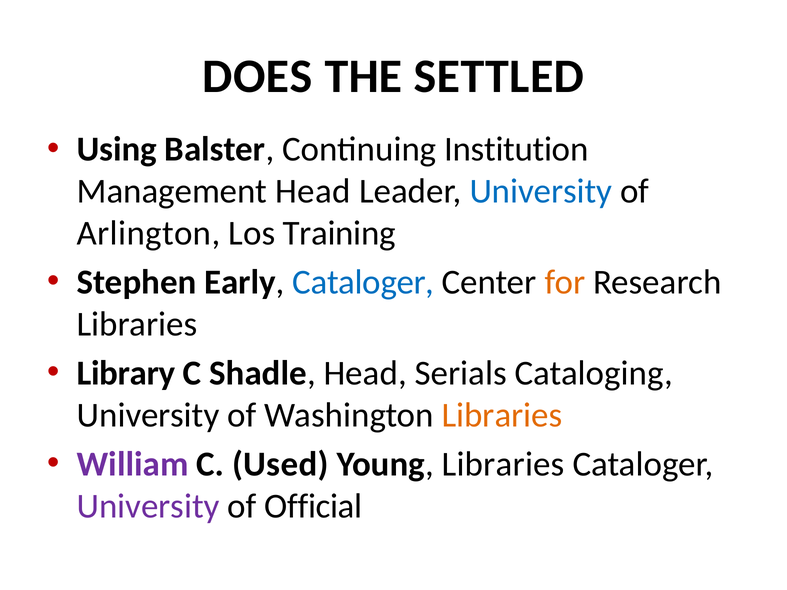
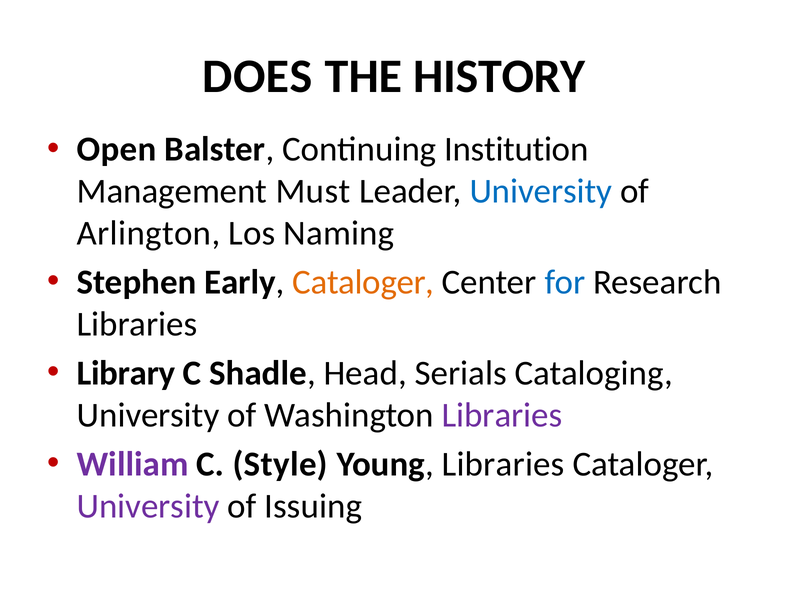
SETTLED: SETTLED -> HISTORY
Using: Using -> Open
Management Head: Head -> Must
Training: Training -> Naming
Cataloger at (363, 282) colour: blue -> orange
for colour: orange -> blue
Libraries at (502, 415) colour: orange -> purple
Used: Used -> Style
Official: Official -> Issuing
